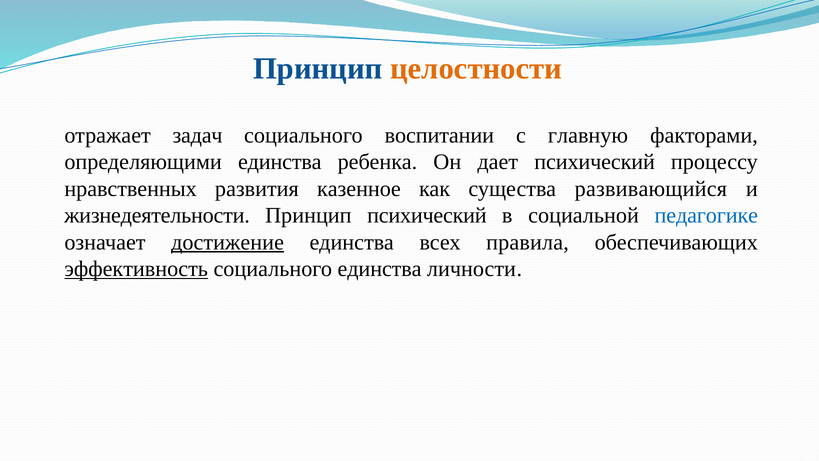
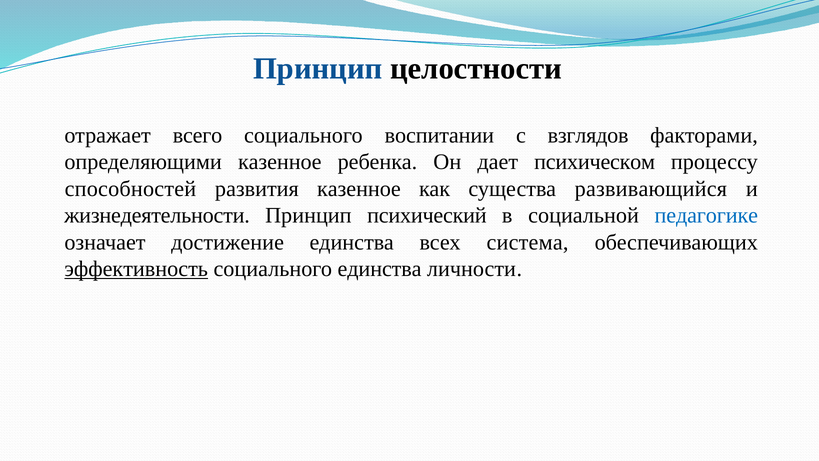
целостности colour: orange -> black
задач: задач -> всего
главную: главную -> взглядов
определяющими единства: единства -> казенное
дает психический: психический -> психическом
нравственных: нравственных -> способностей
достижение underline: present -> none
правила: правила -> система
